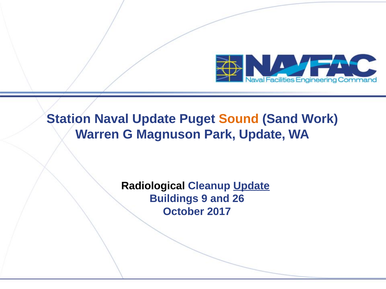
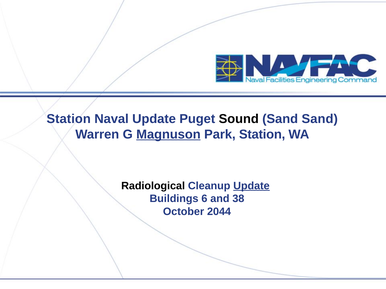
Sound colour: orange -> black
Sand Work: Work -> Sand
Magnuson underline: none -> present
Park Update: Update -> Station
9: 9 -> 6
26: 26 -> 38
2017: 2017 -> 2044
